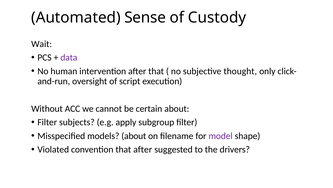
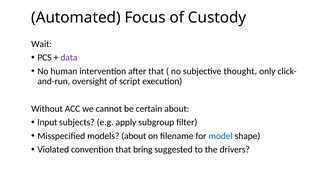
Sense: Sense -> Focus
Filter at (47, 122): Filter -> Input
model colour: purple -> blue
that after: after -> bring
